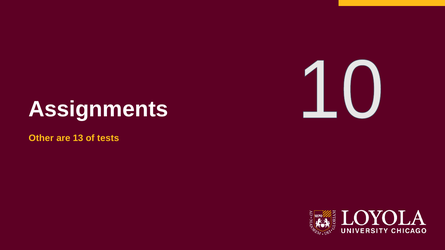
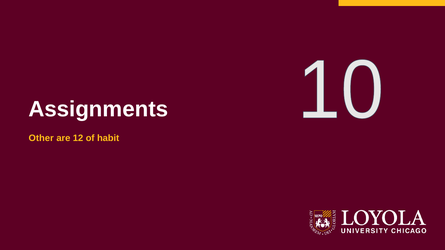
13: 13 -> 12
tests: tests -> habit
